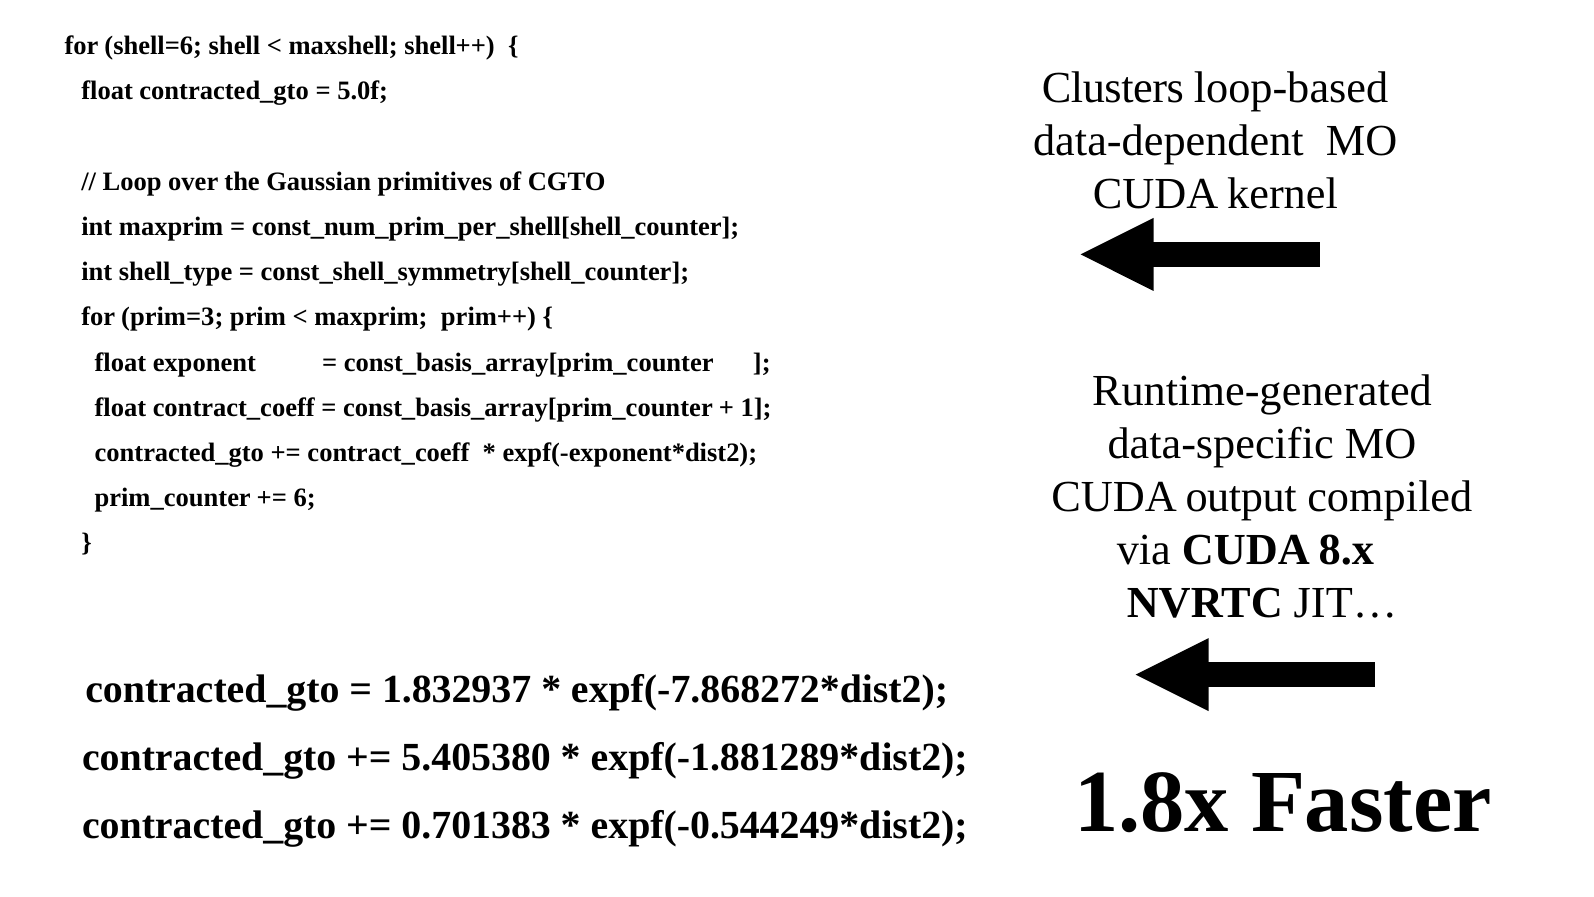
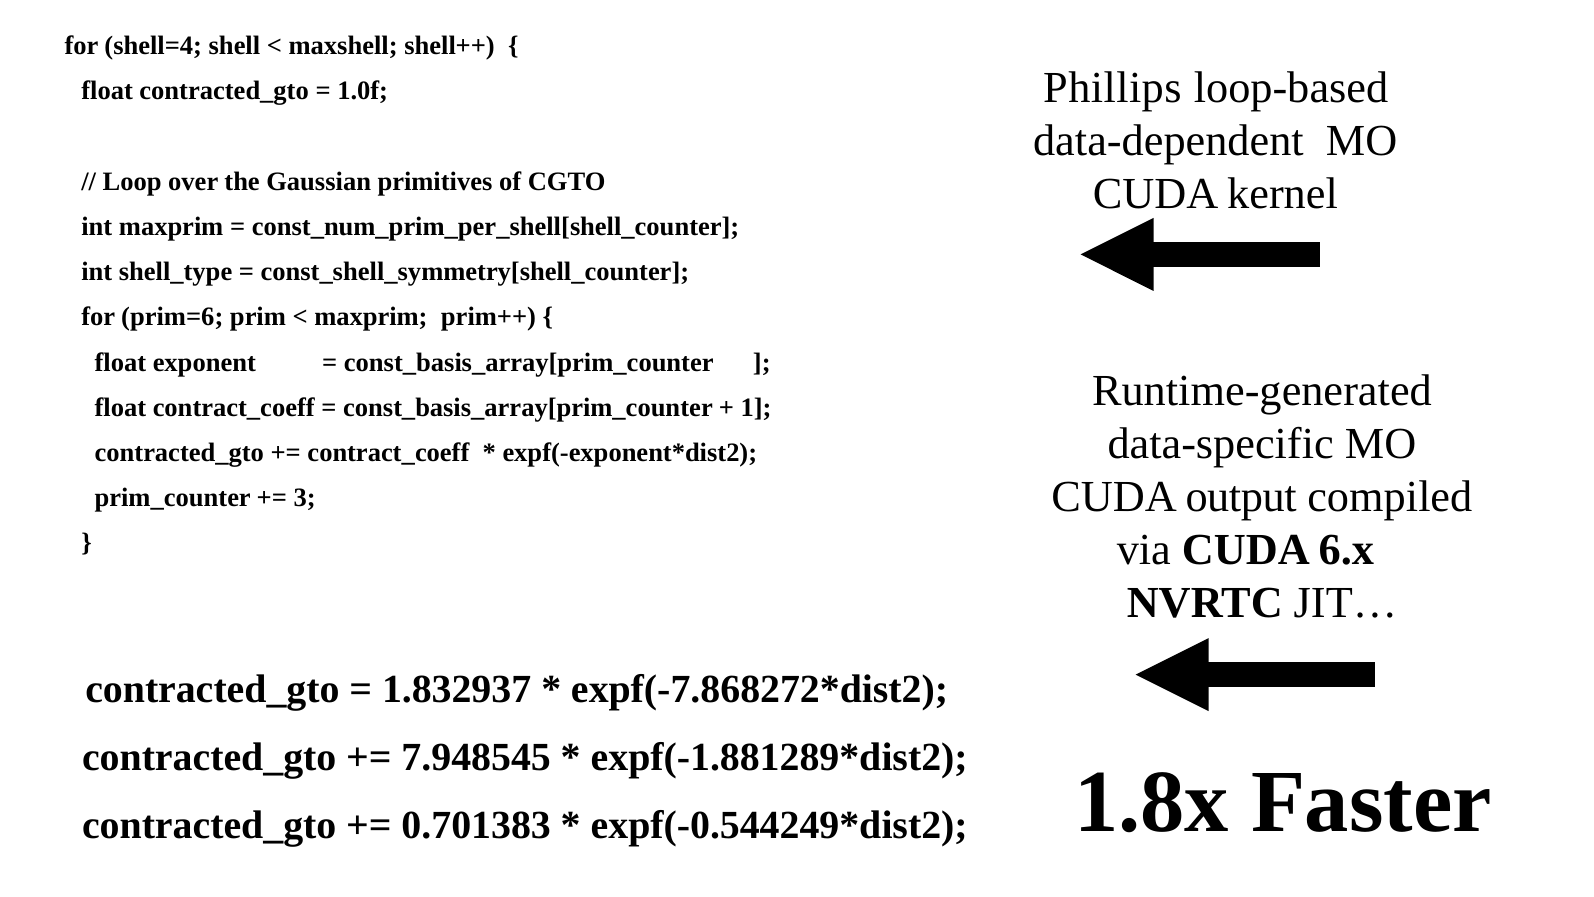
shell=6: shell=6 -> shell=4
Clusters: Clusters -> Phillips
5.0f: 5.0f -> 1.0f
prim=3: prim=3 -> prim=6
6: 6 -> 3
8.x: 8.x -> 6.x
5.405380: 5.405380 -> 7.948545
